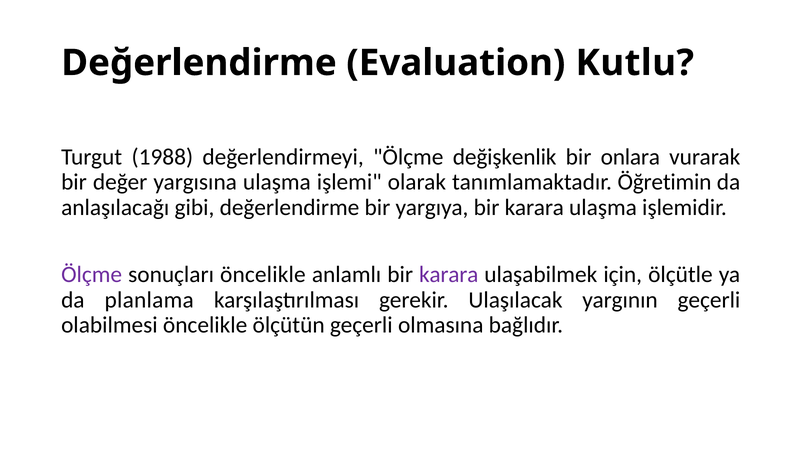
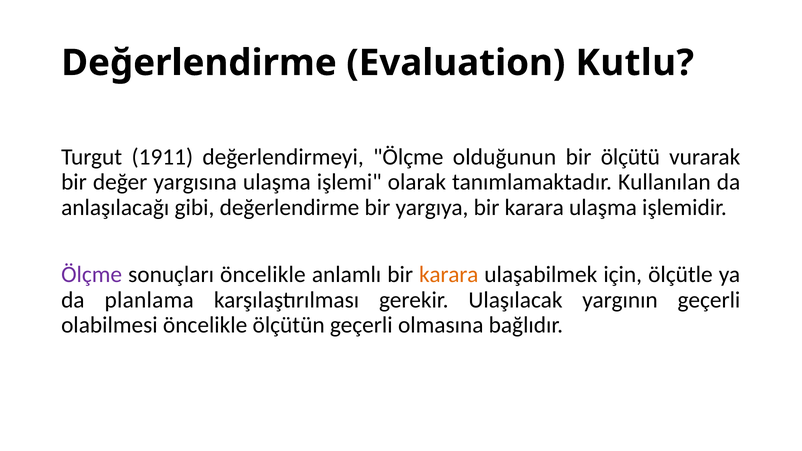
1988: 1988 -> 1911
değişkenlik: değişkenlik -> olduğunun
onlara: onlara -> ölçütü
Öğretimin: Öğretimin -> Kullanılan
karara at (449, 275) colour: purple -> orange
